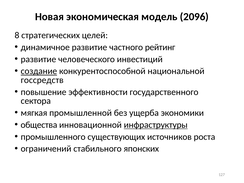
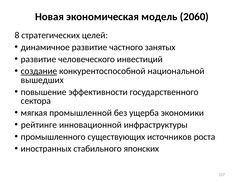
2096: 2096 -> 2060
рейтинг: рейтинг -> занятых
госсредств: госсредств -> вышедших
общества: общества -> рейтинге
инфраструктуры underline: present -> none
ограничений: ограничений -> иностранных
